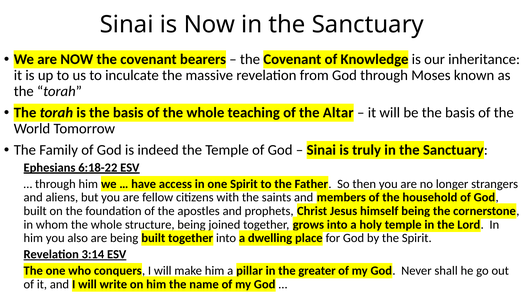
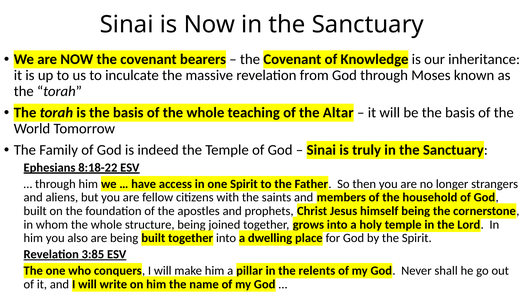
6:18-22: 6:18-22 -> 8:18-22
3:14: 3:14 -> 3:85
greater: greater -> relents
